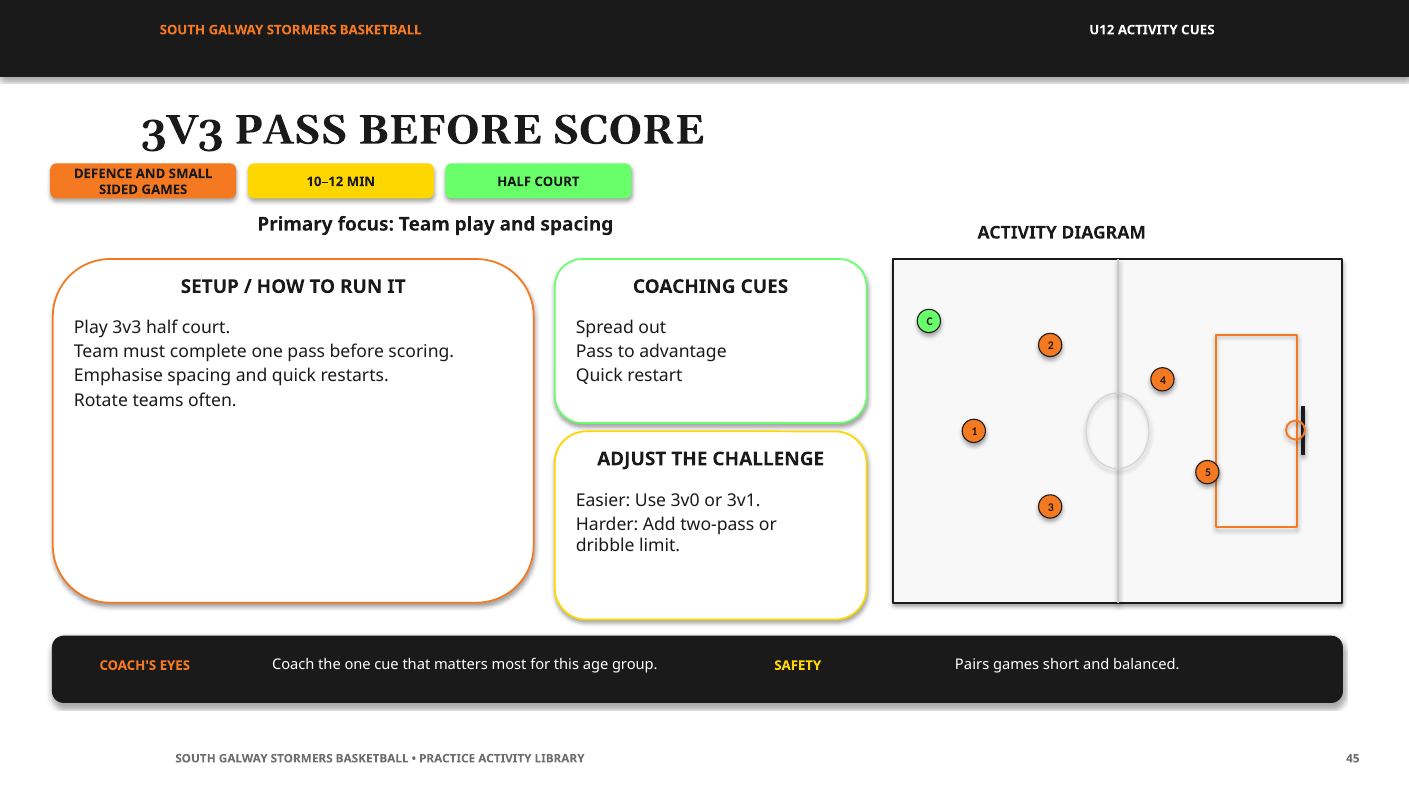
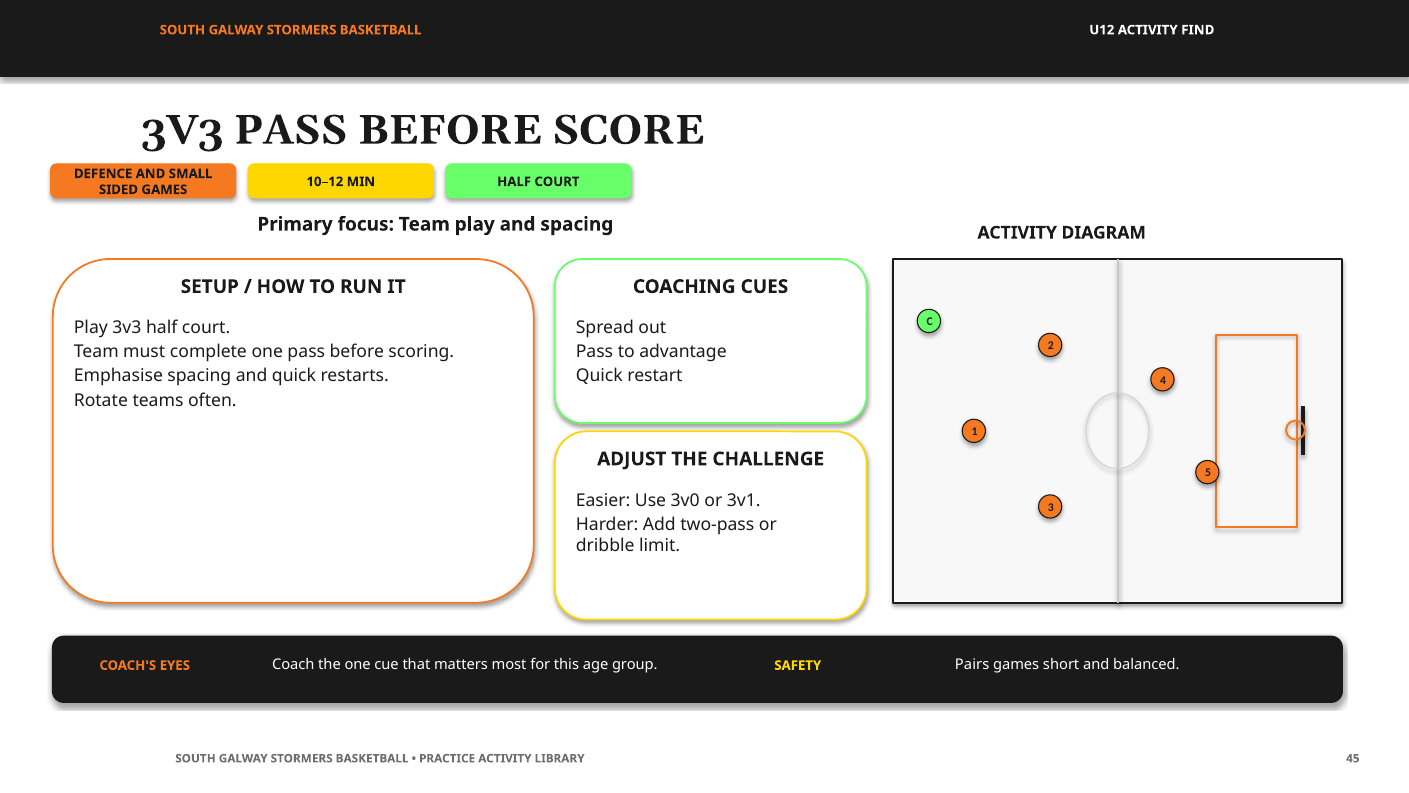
ACTIVITY CUES: CUES -> FIND
